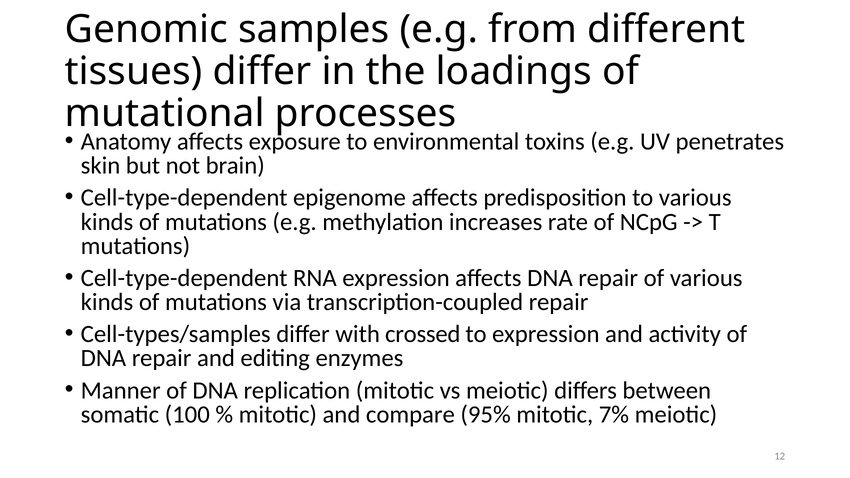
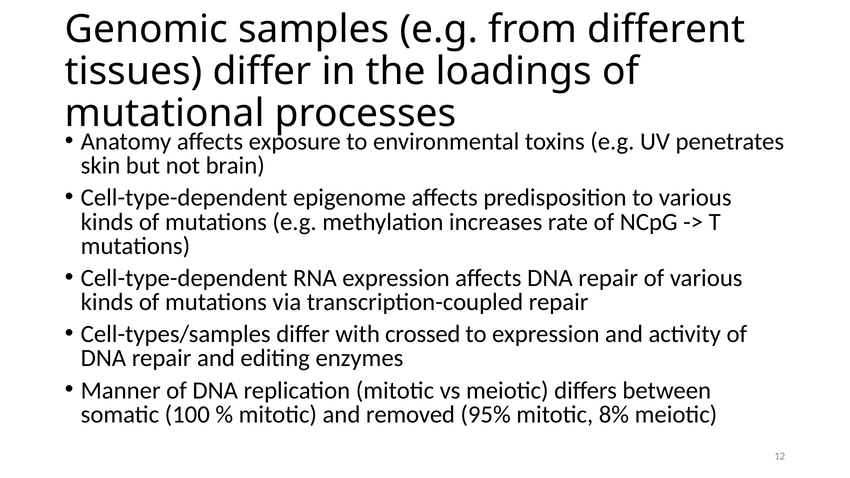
compare: compare -> removed
7%: 7% -> 8%
